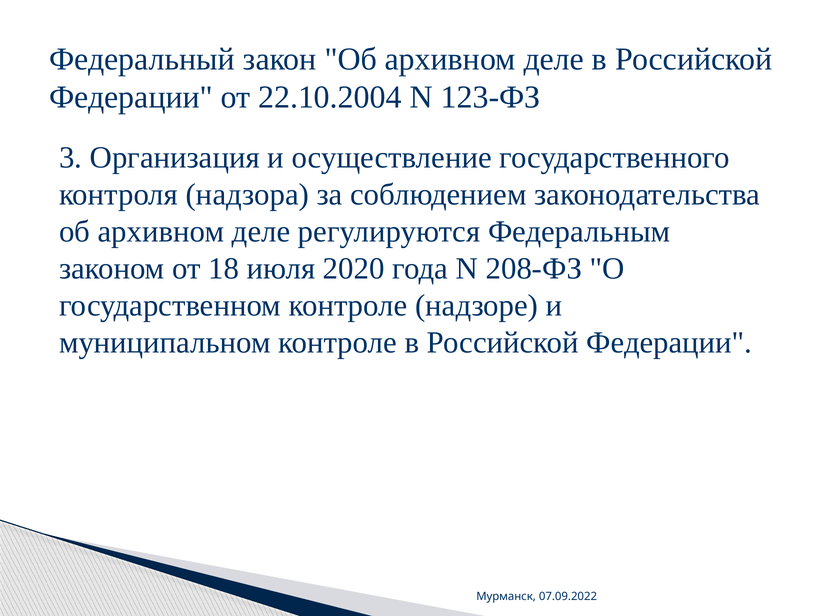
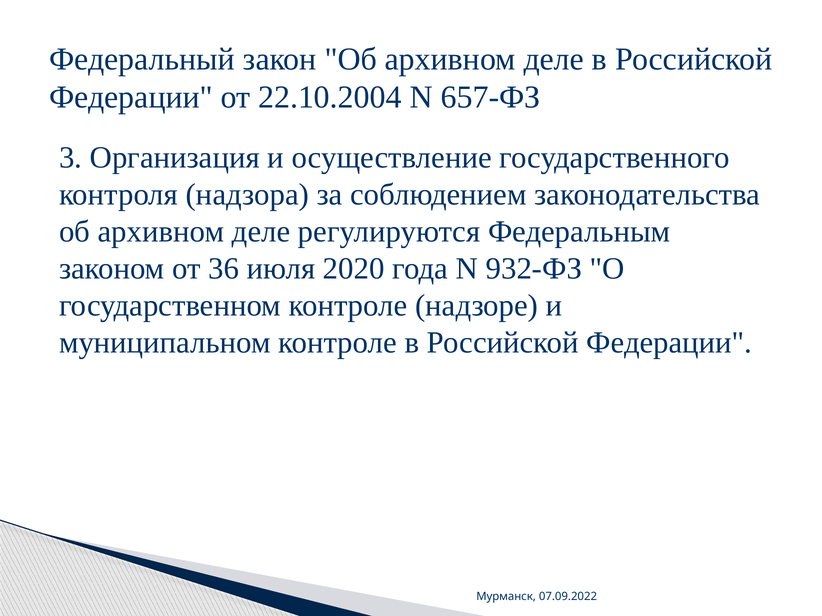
123-ФЗ: 123-ФЗ -> 657-ФЗ
18: 18 -> 36
208-ФЗ: 208-ФЗ -> 932-ФЗ
